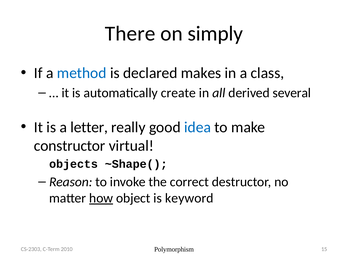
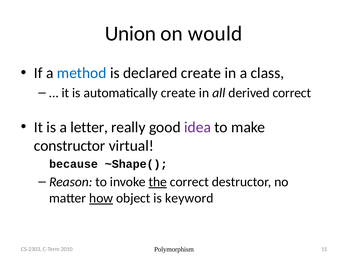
There: There -> Union
simply: simply -> would
declared makes: makes -> create
derived several: several -> correct
idea colour: blue -> purple
objects: objects -> because
the underline: none -> present
